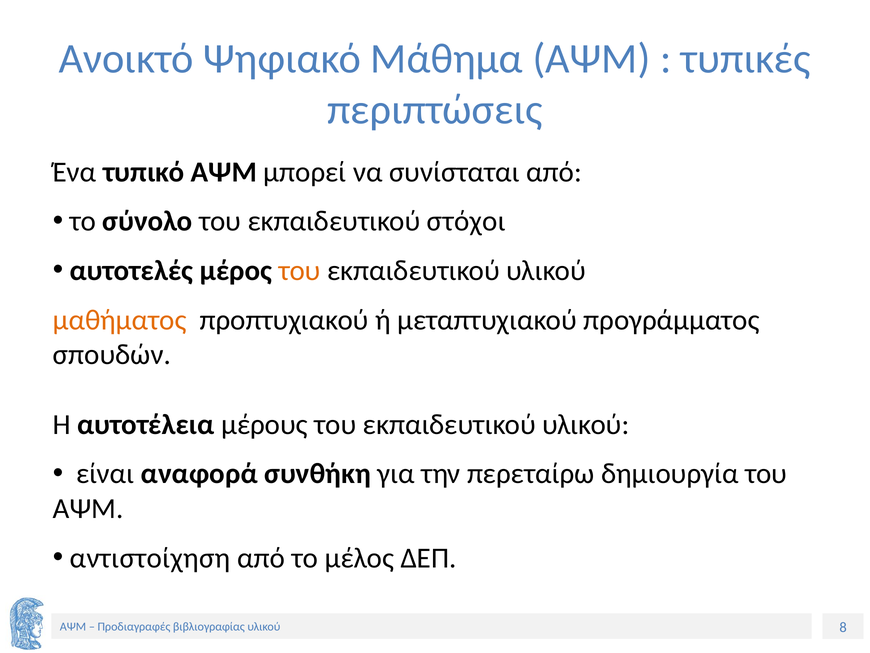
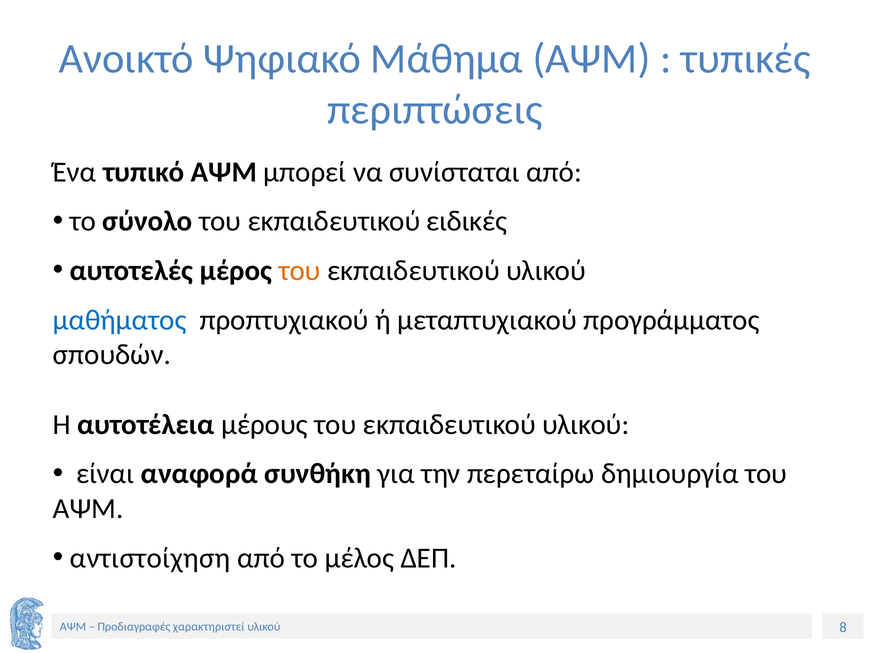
στόχοι: στόχοι -> ειδικές
μαθήματος colour: orange -> blue
βιβλιογραφίας: βιβλιογραφίας -> χαρακτηριστεί
